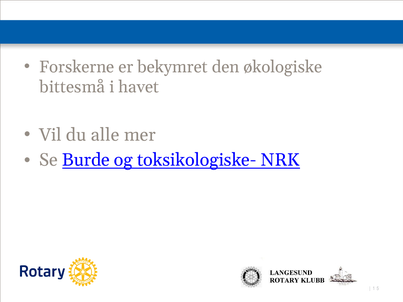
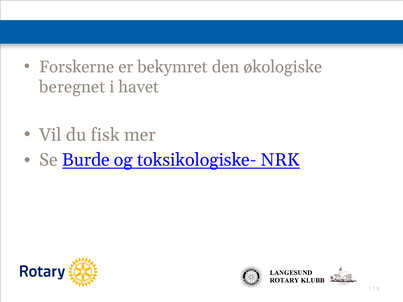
bittesmå: bittesmå -> beregnet
alle: alle -> fisk
